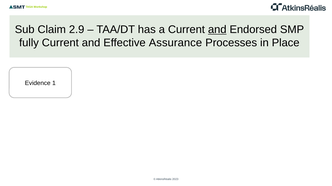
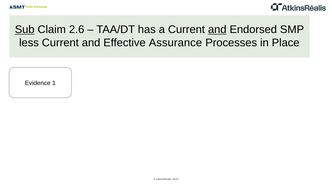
Sub underline: none -> present
2.9: 2.9 -> 2.6
fully: fully -> less
